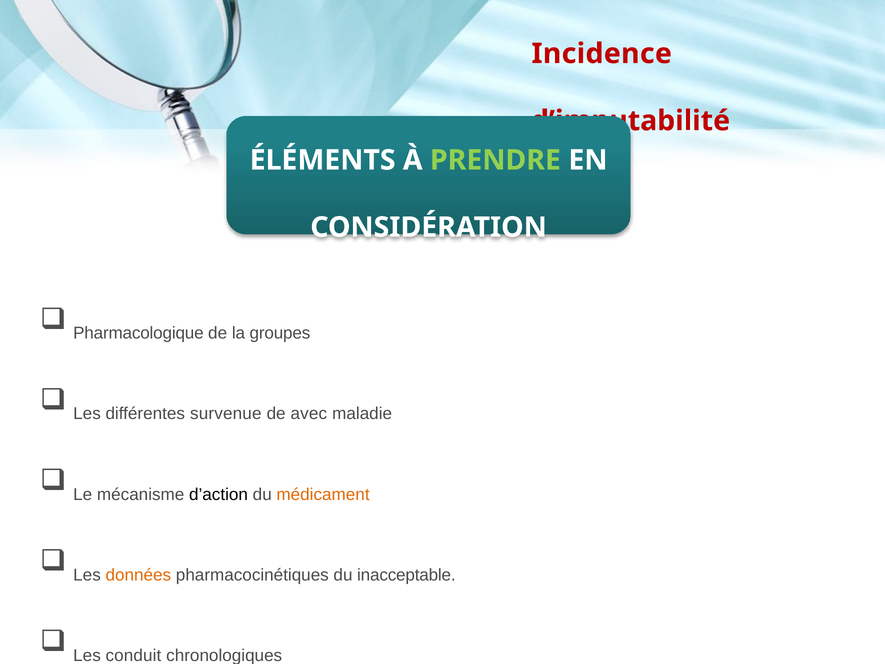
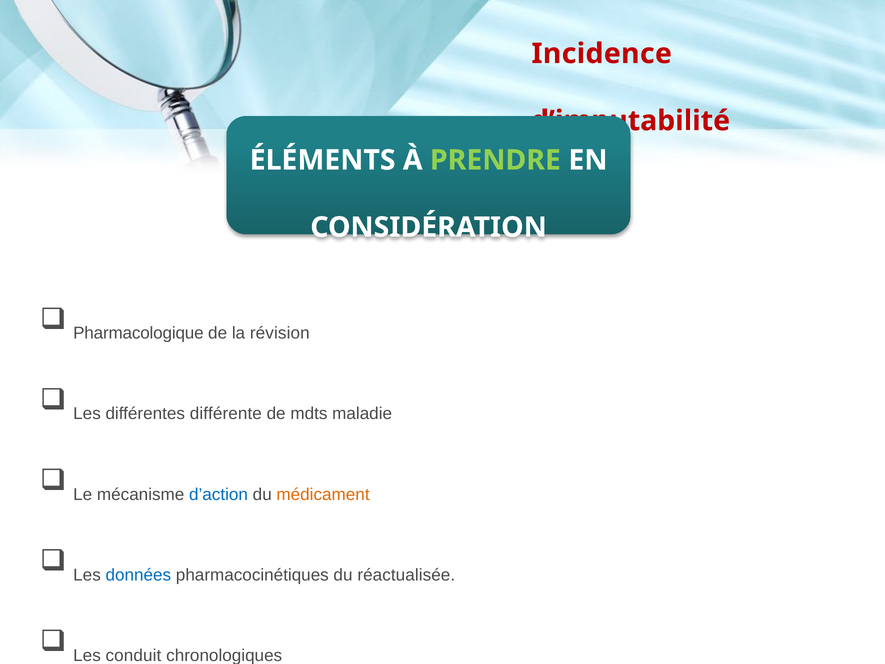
groupes: groupes -> révision
survenue: survenue -> différente
avec: avec -> mdts
d’action colour: black -> blue
données colour: orange -> blue
inacceptable: inacceptable -> réactualisée
